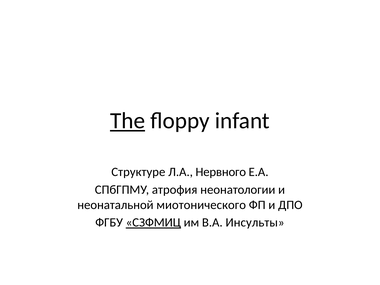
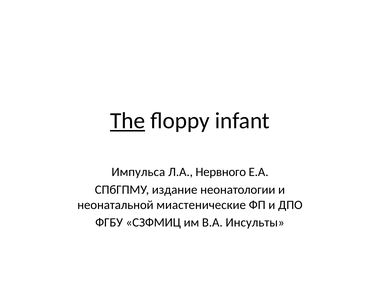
Структуре: Структуре -> Импульса
атрофия: атрофия -> издание
миотонического: миотонического -> миастенические
СЗФМИЦ underline: present -> none
